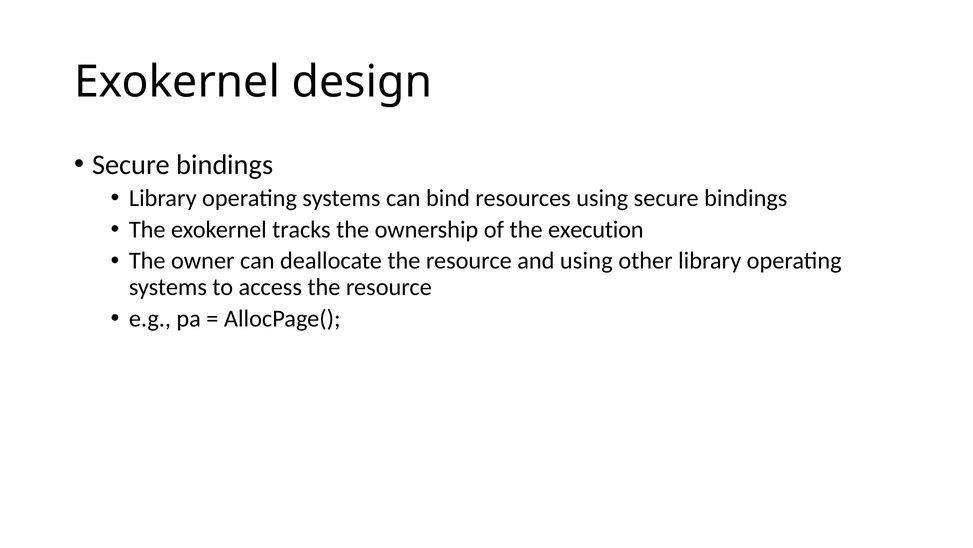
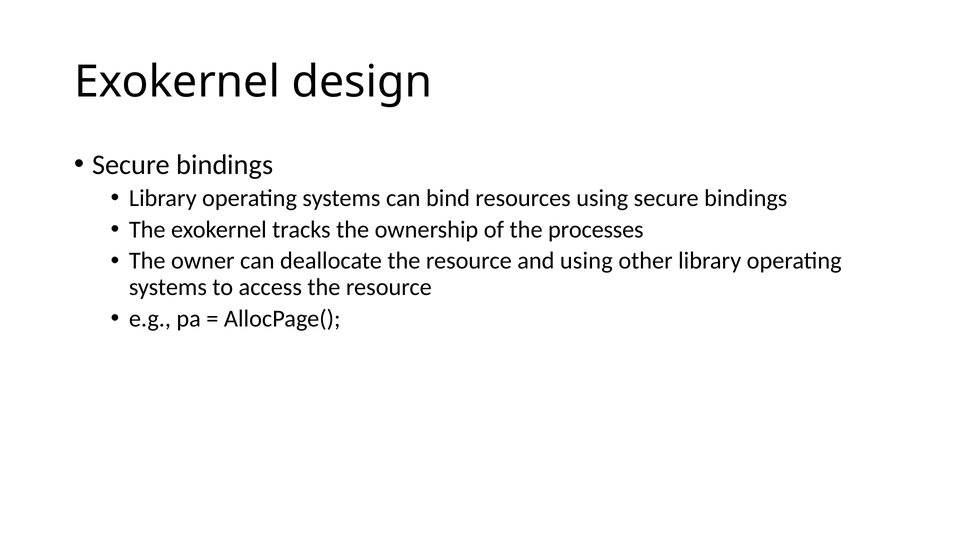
execution: execution -> processes
